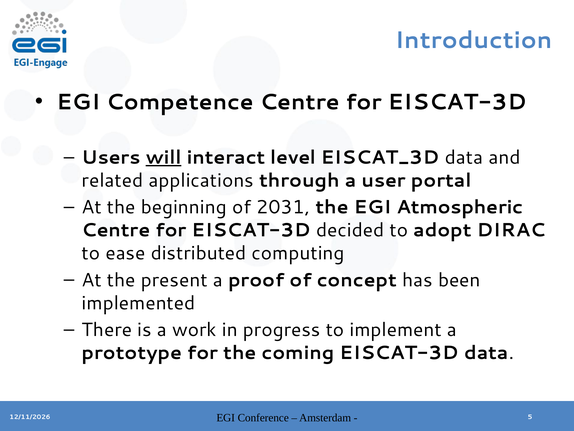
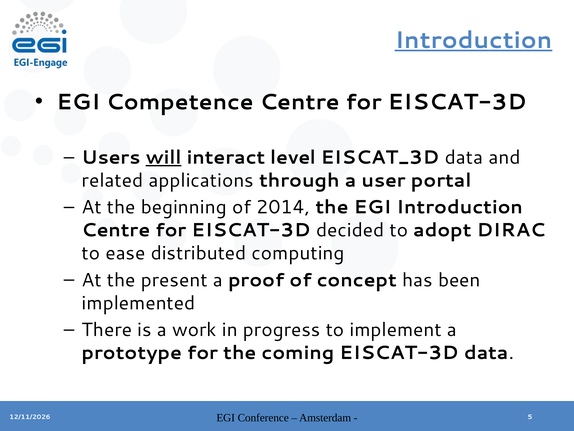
Introduction at (474, 40) underline: none -> present
2031: 2031 -> 2014
EGI Atmospheric: Atmospheric -> Introduction
